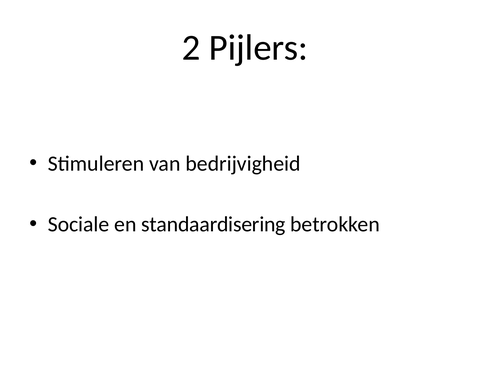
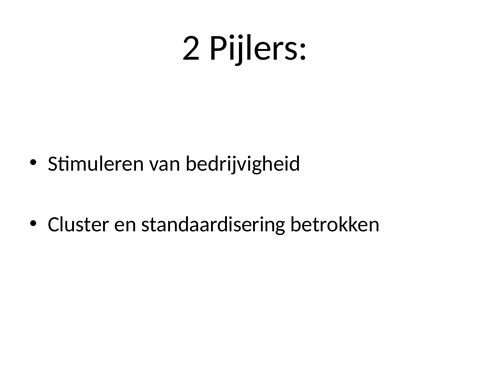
Sociale: Sociale -> Cluster
